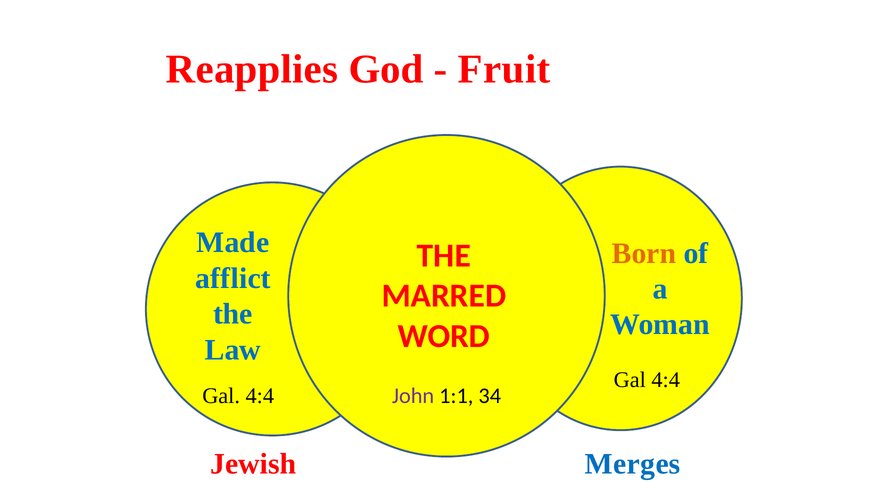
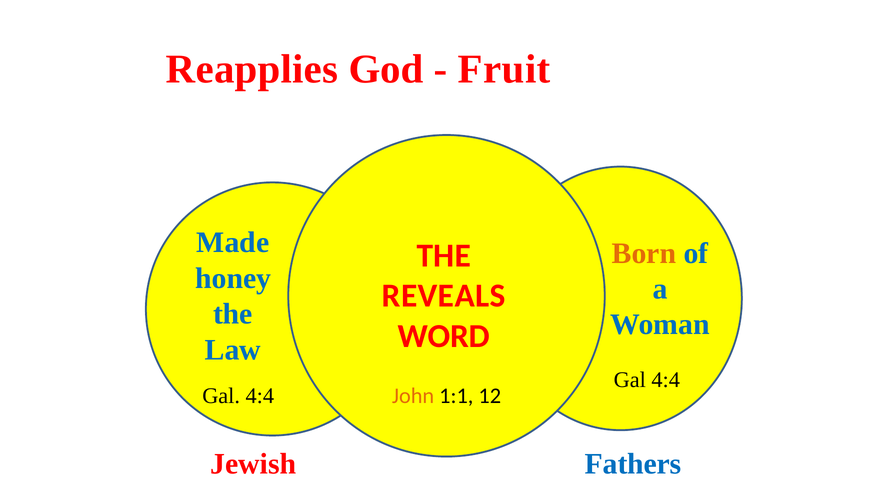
afflict: afflict -> honey
MARRED: MARRED -> REVEALS
John colour: purple -> orange
34: 34 -> 12
Merges: Merges -> Fathers
